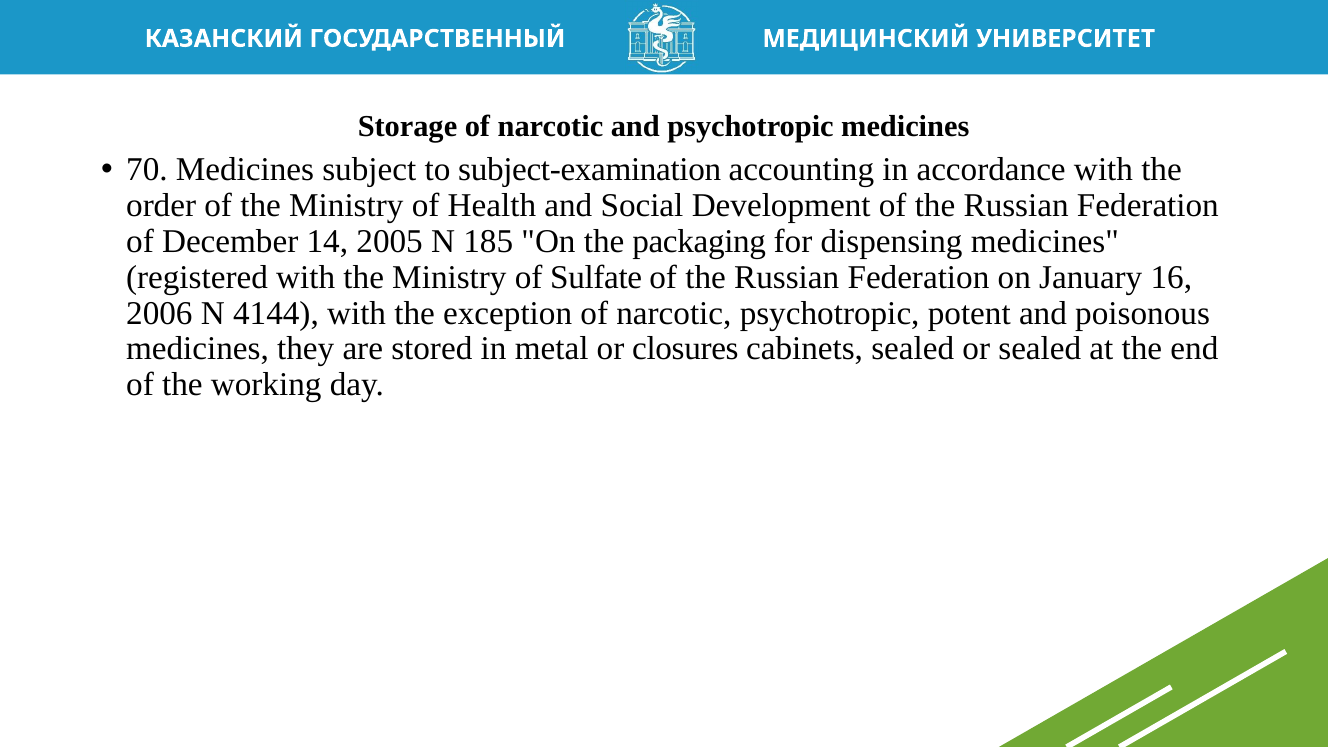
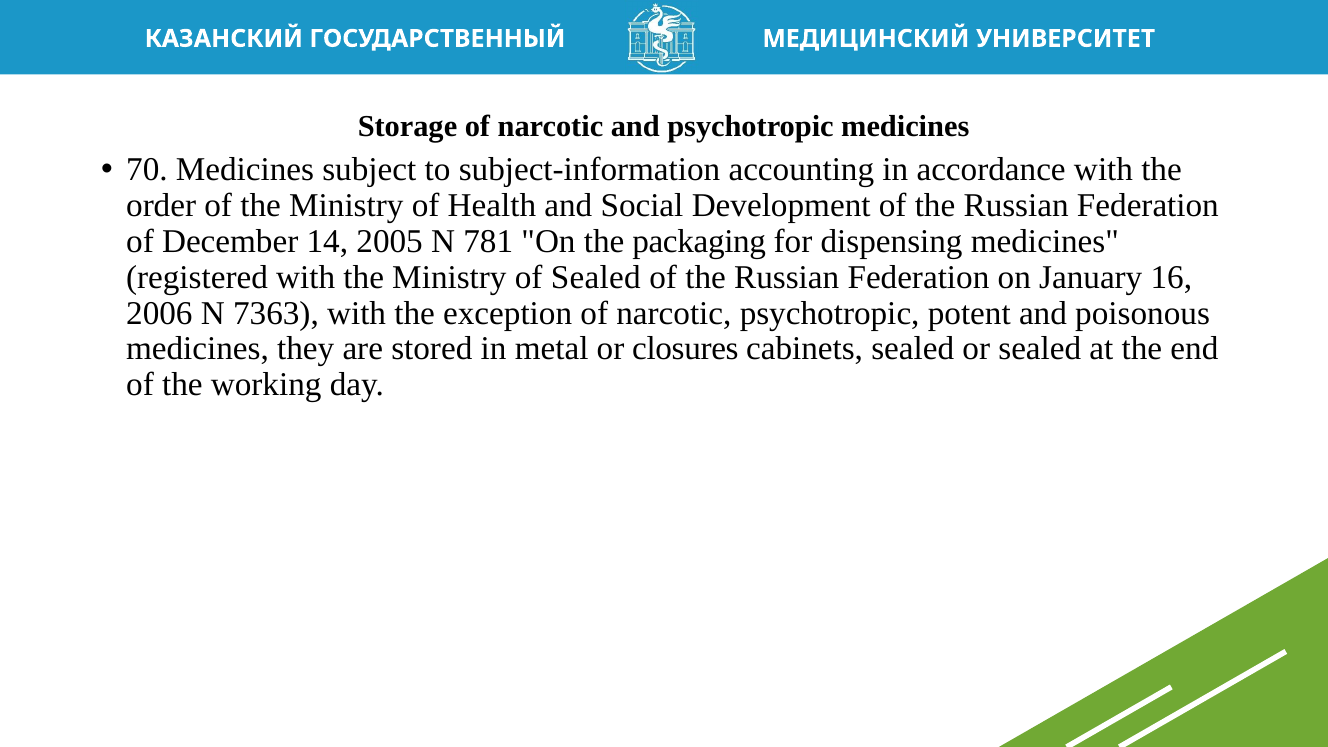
subject-examination: subject-examination -> subject-information
185: 185 -> 781
of Sulfate: Sulfate -> Sealed
4144: 4144 -> 7363
